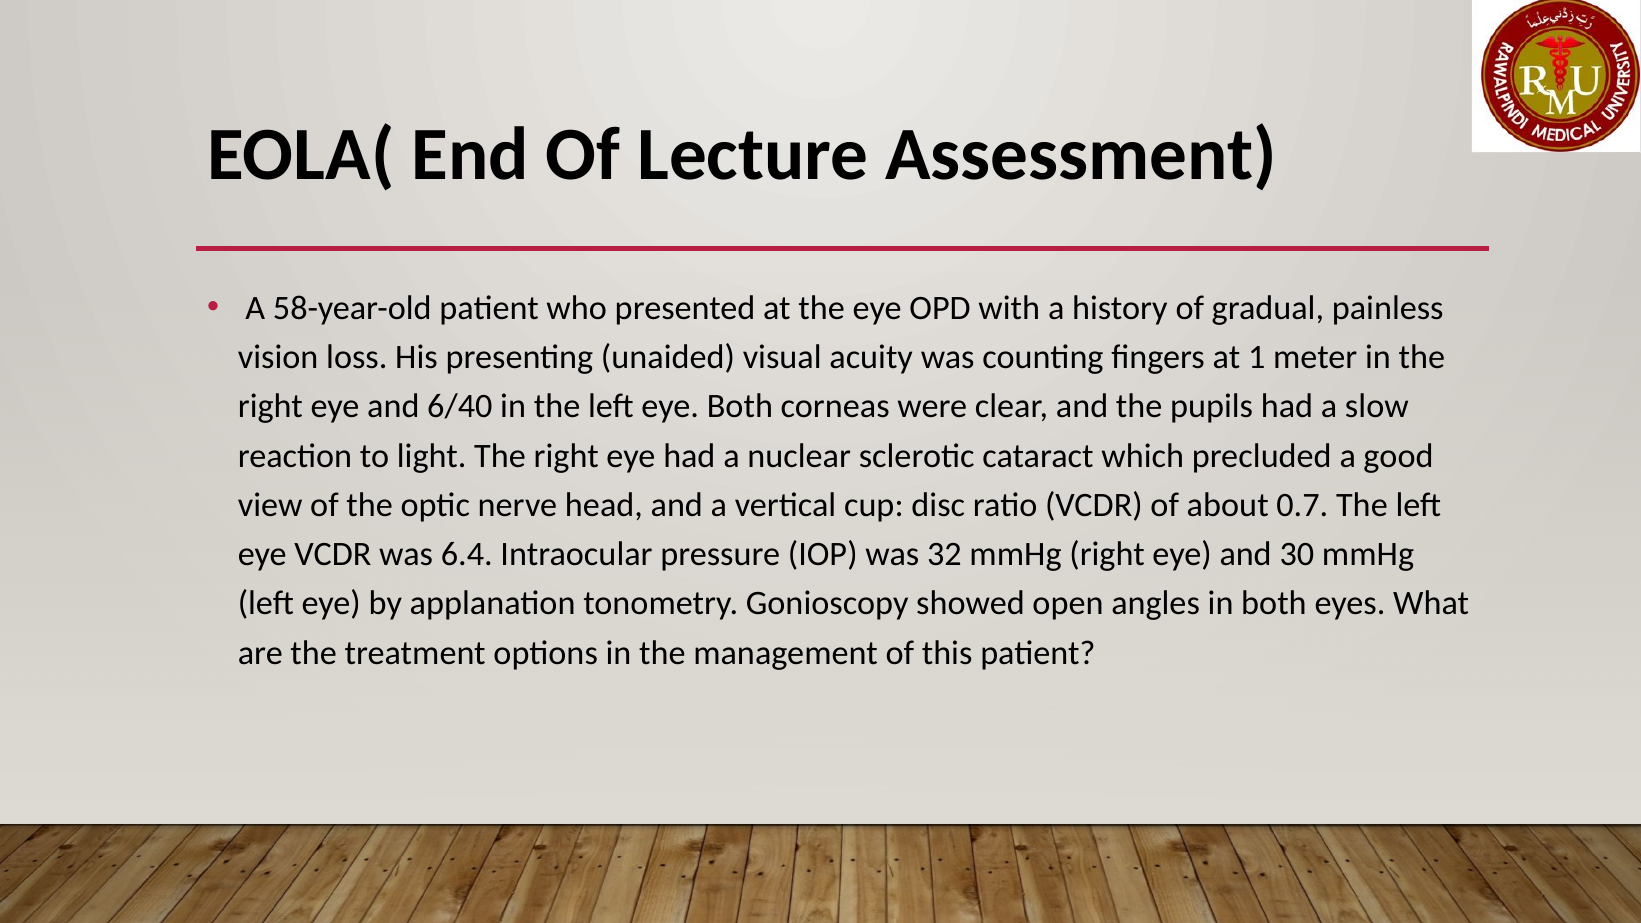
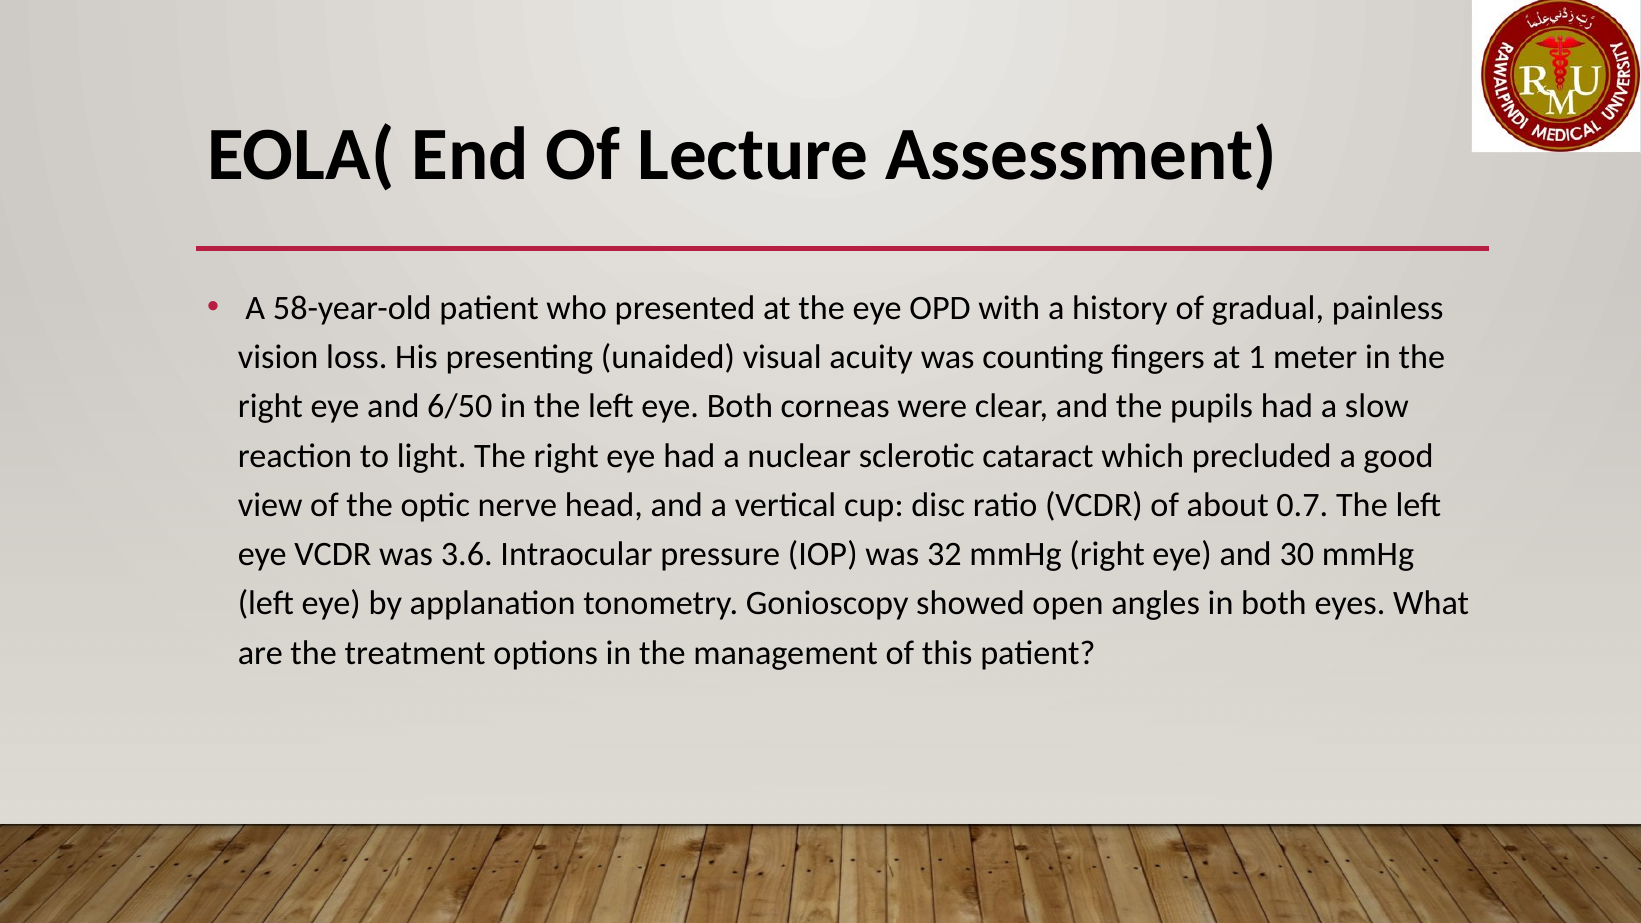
6/40: 6/40 -> 6/50
6.4: 6.4 -> 3.6
